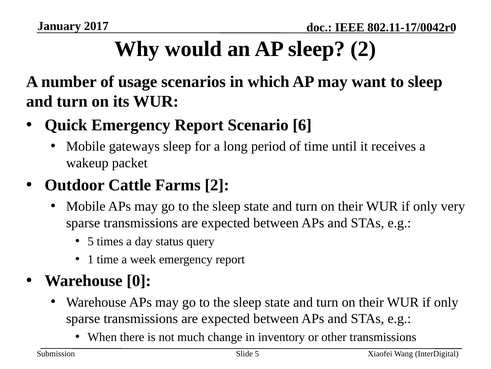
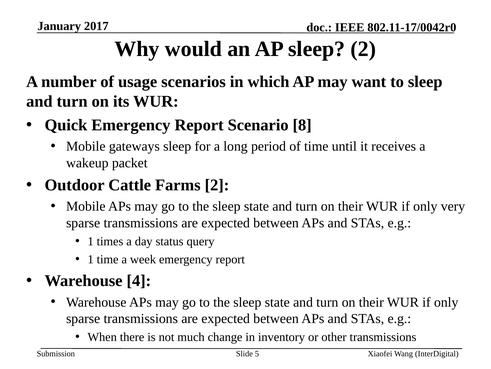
6: 6 -> 8
5 at (91, 241): 5 -> 1
0: 0 -> 4
